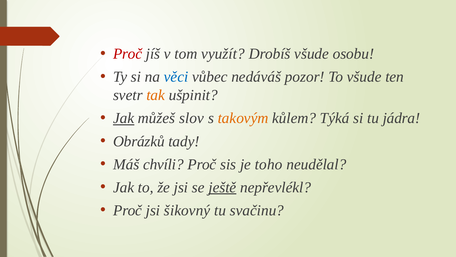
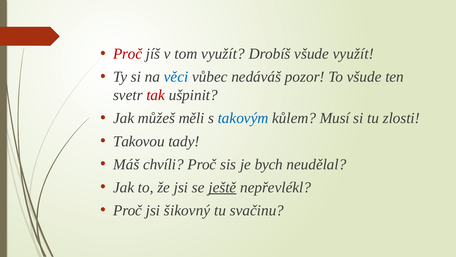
všude osobu: osobu -> využít
tak colour: orange -> red
Jak at (124, 118) underline: present -> none
slov: slov -> měli
takovým colour: orange -> blue
Týká: Týká -> Musí
jádra: jádra -> zlosti
Obrázků: Obrázků -> Takovou
toho: toho -> bych
